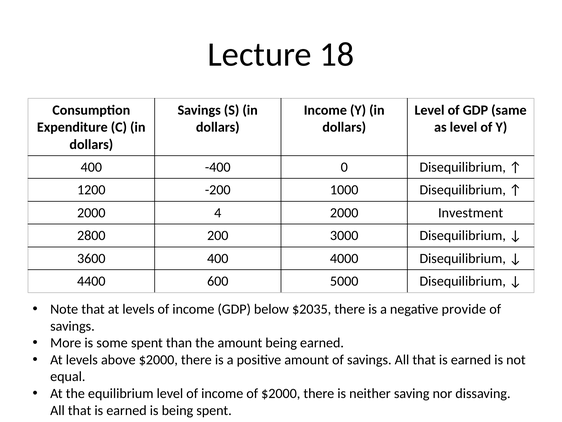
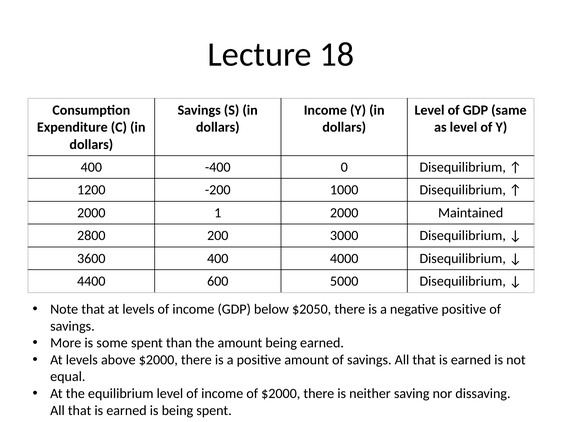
4: 4 -> 1
Investment: Investment -> Maintained
$2035: $2035 -> $2050
negative provide: provide -> positive
